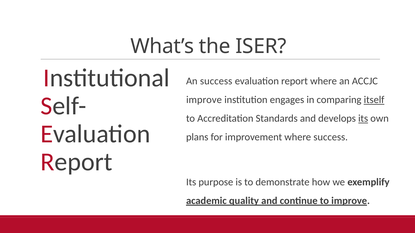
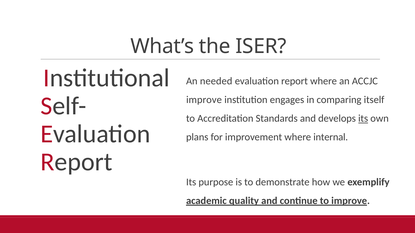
An success: success -> needed
itself underline: present -> none
where success: success -> internal
